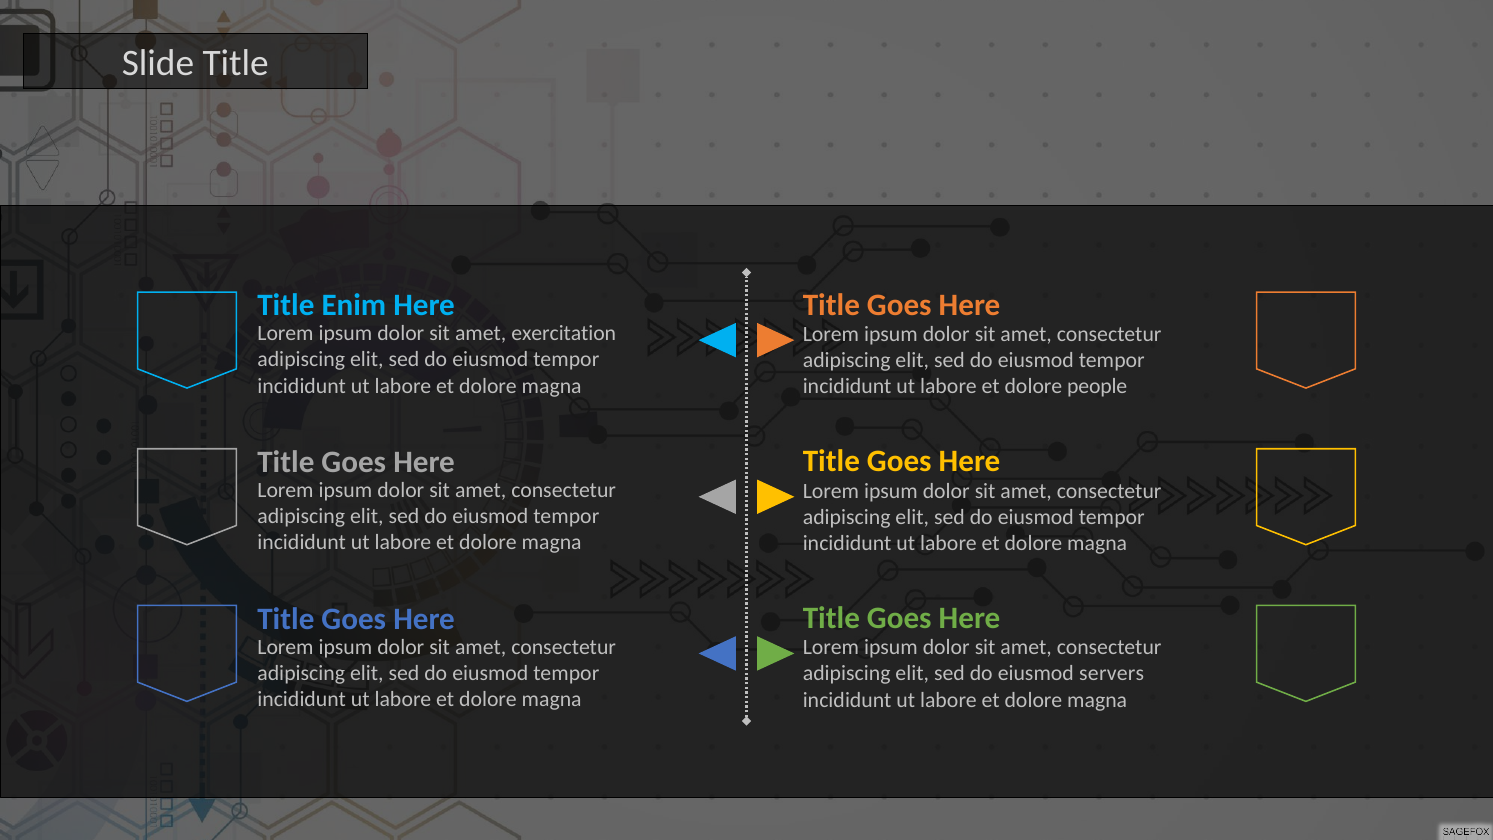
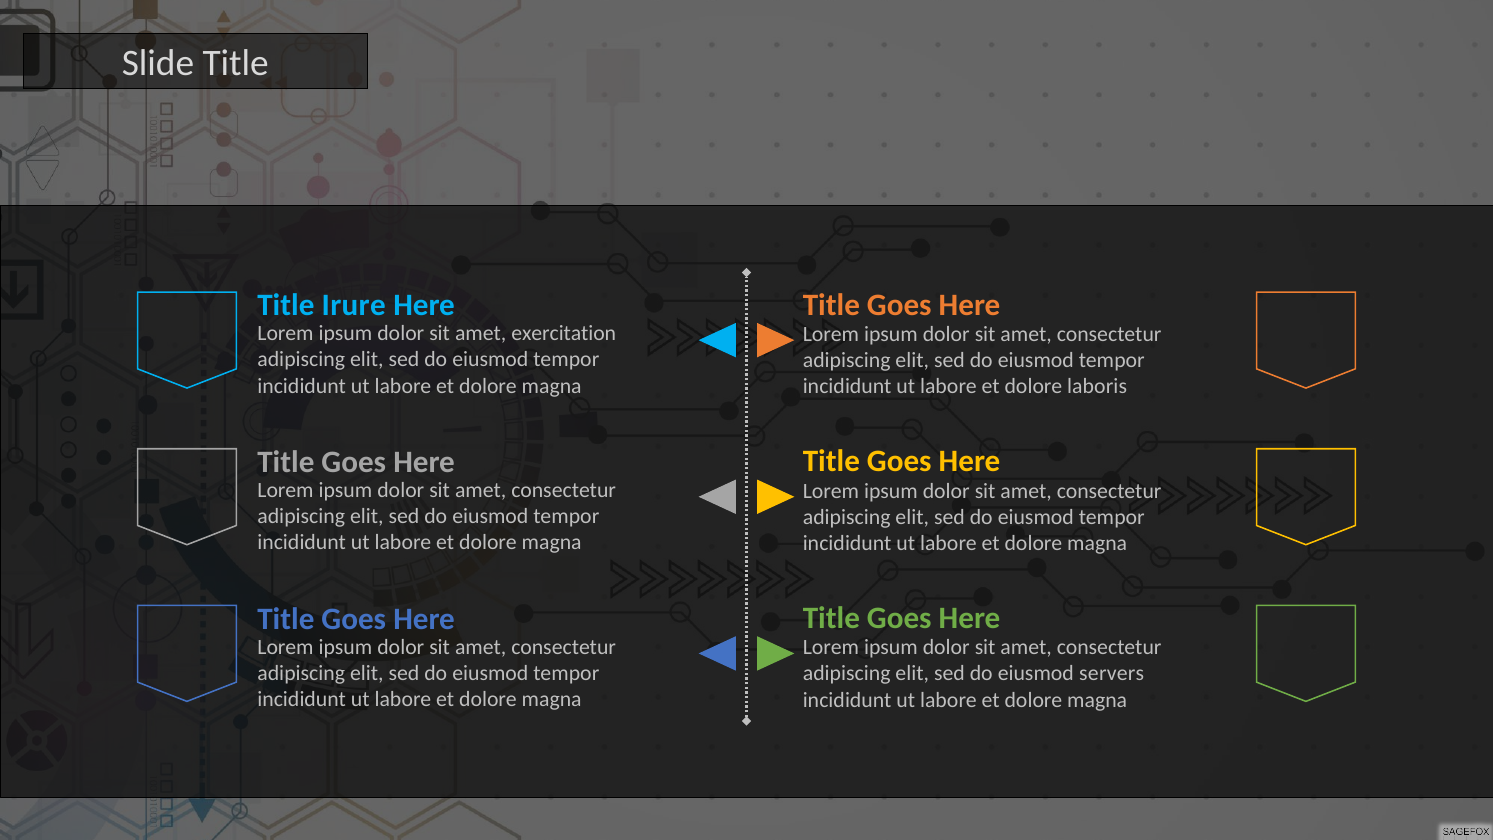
Enim: Enim -> Irure
people: people -> laboris
